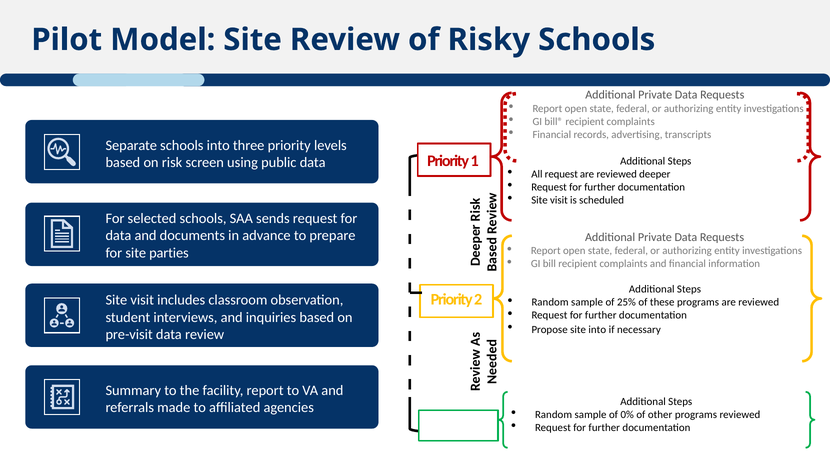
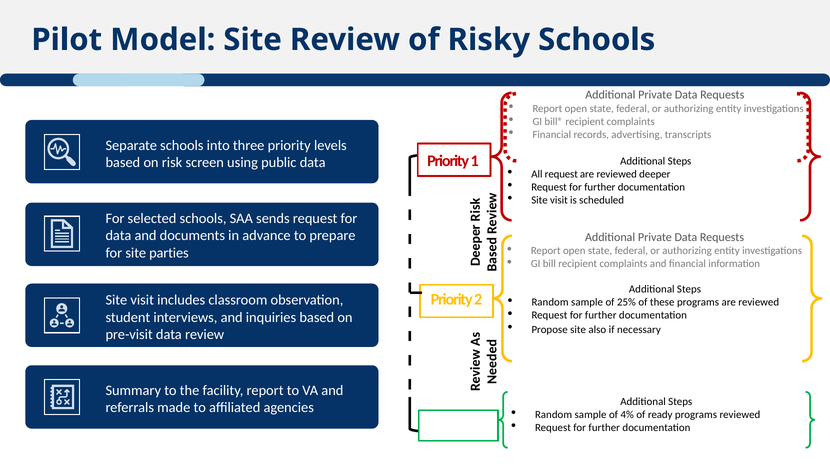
site into: into -> also
0%: 0% -> 4%
other: other -> ready
